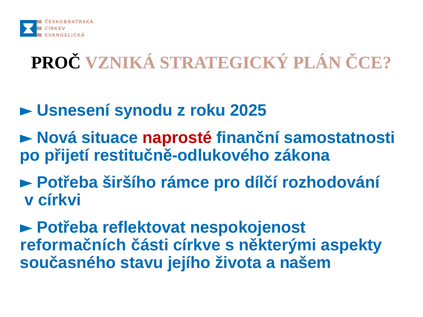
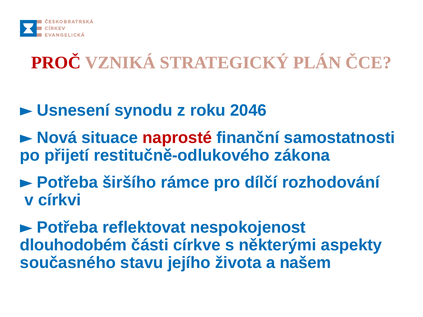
PROČ colour: black -> red
2025: 2025 -> 2046
reformačních: reformačních -> dlouhodobém
